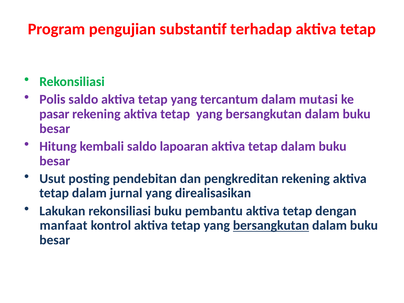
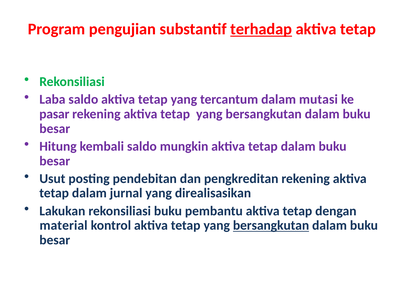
terhadap underline: none -> present
Polis: Polis -> Laba
lapoaran: lapoaran -> mungkin
manfaat: manfaat -> material
